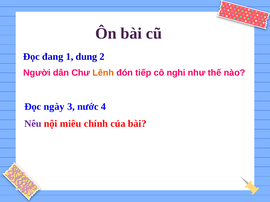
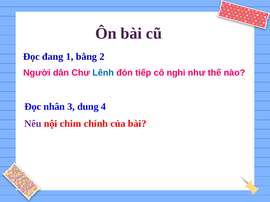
dung: dung -> bằng
Lênh colour: orange -> blue
ngày: ngày -> nhân
nước: nước -> dung
miêu: miêu -> chim
